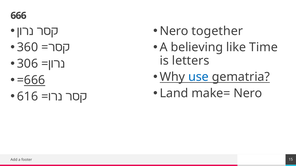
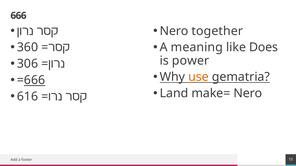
believing: believing -> meaning
Time: Time -> Does
letters: letters -> power
use colour: blue -> orange
